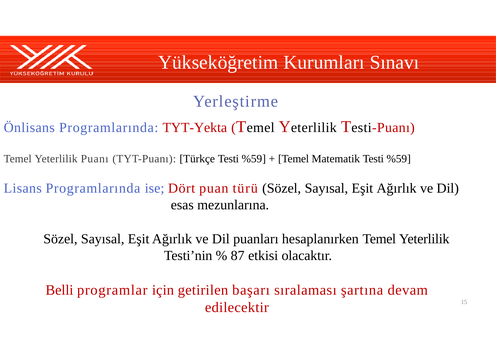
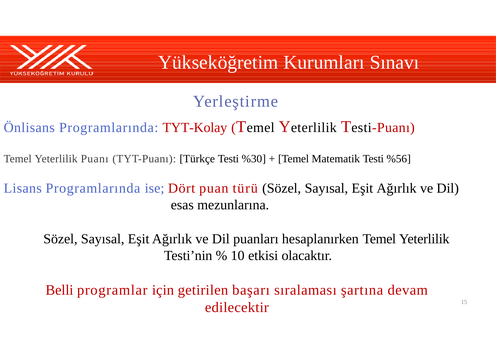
TYT-Yekta: TYT-Yekta -> TYT-Kolay
Türkçe Testi %59: %59 -> %30
Matematik Testi %59: %59 -> %56
87: 87 -> 10
